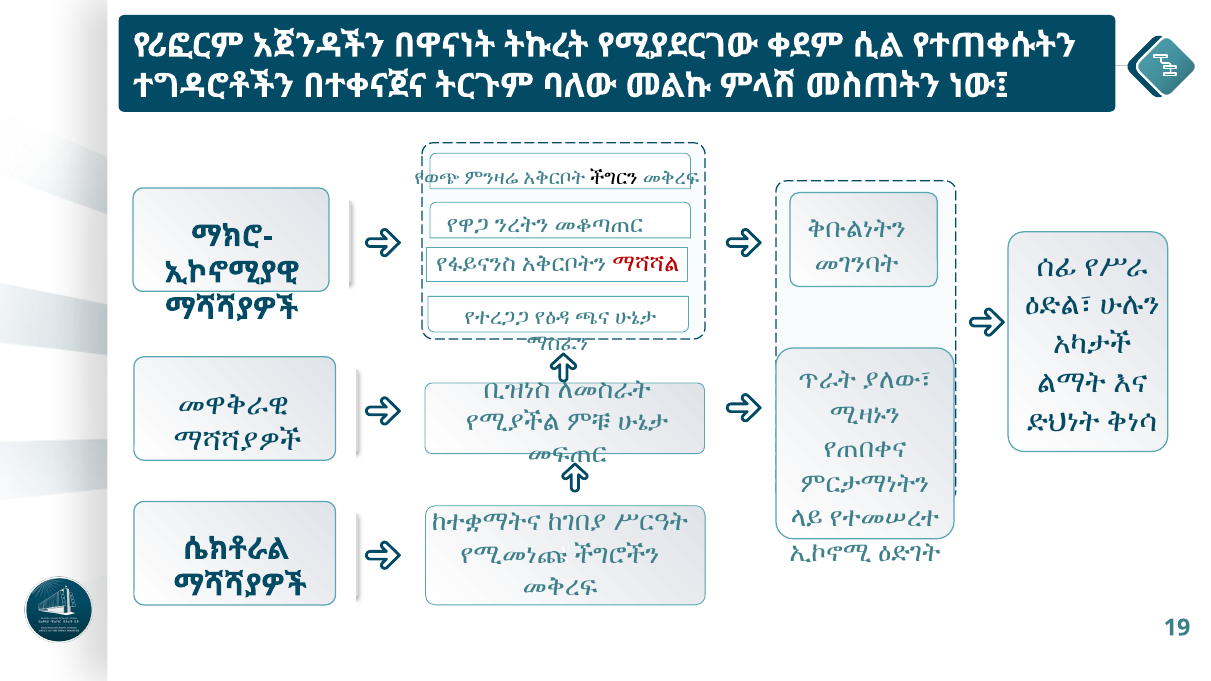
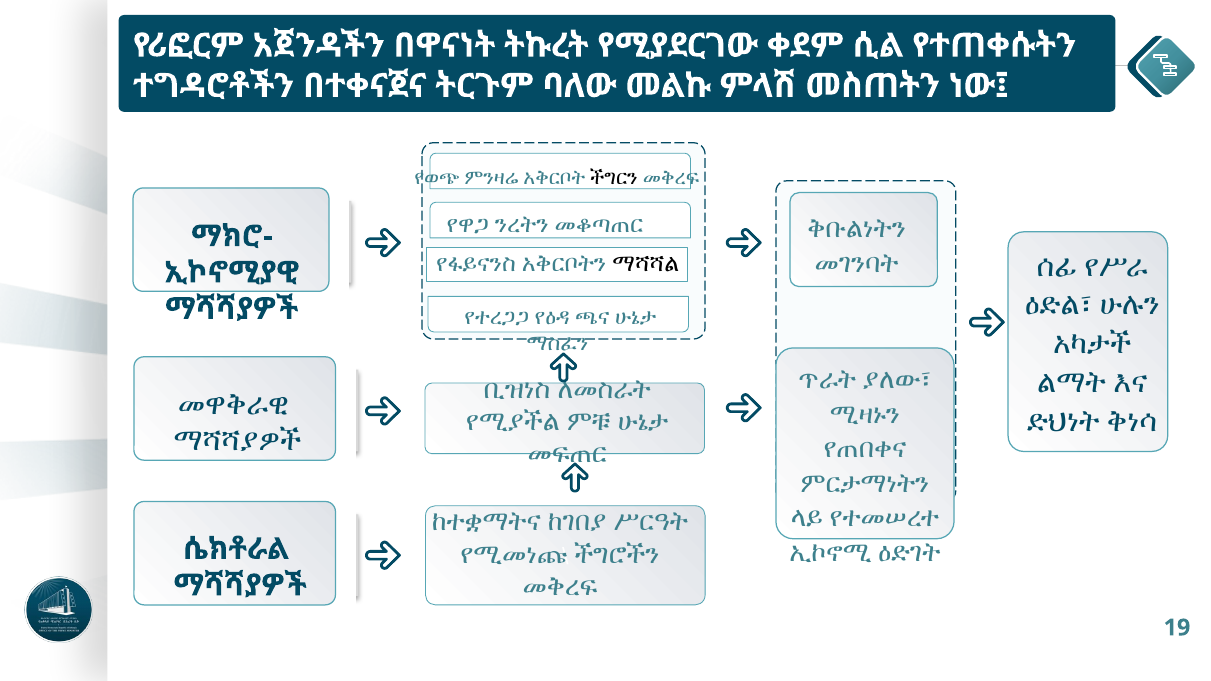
ማሻሻል colour: red -> black
